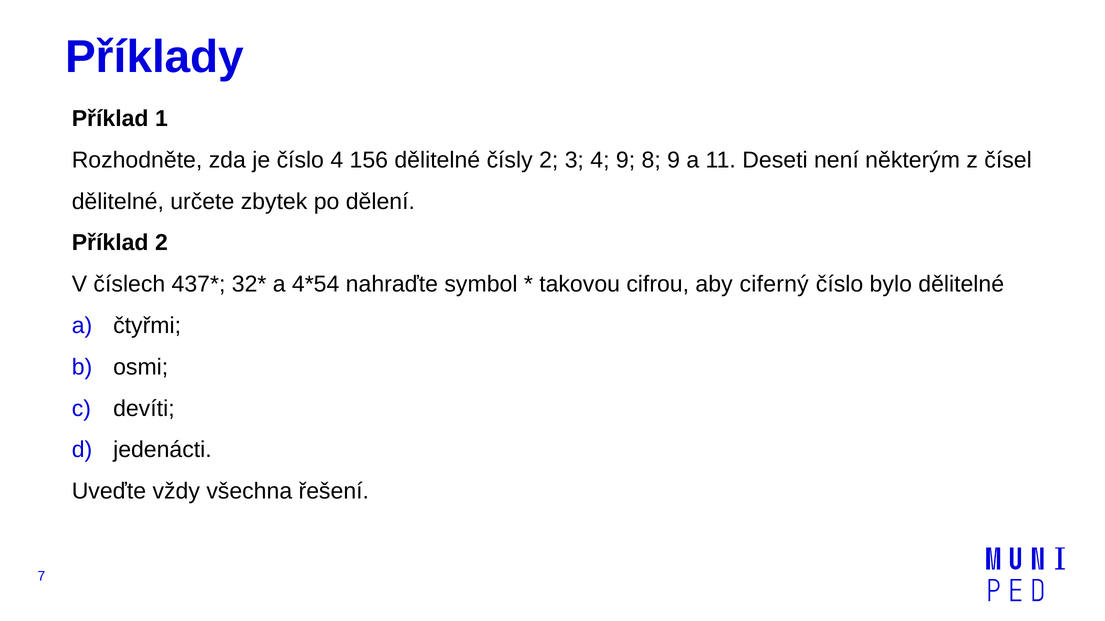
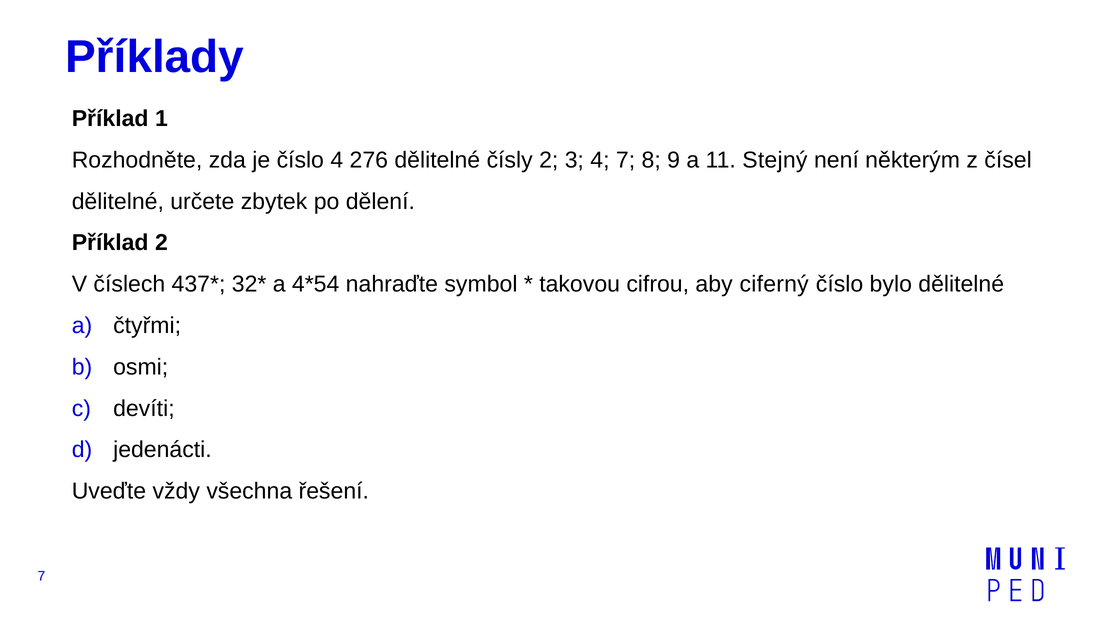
156: 156 -> 276
4 9: 9 -> 7
Deseti: Deseti -> Stejný
